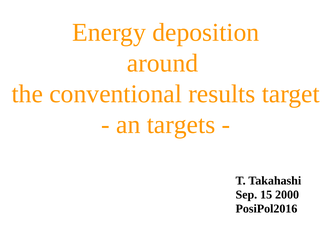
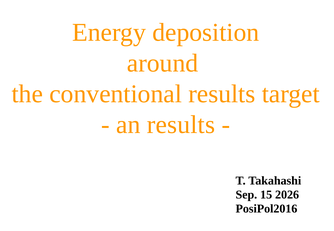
an targets: targets -> results
2000: 2000 -> 2026
